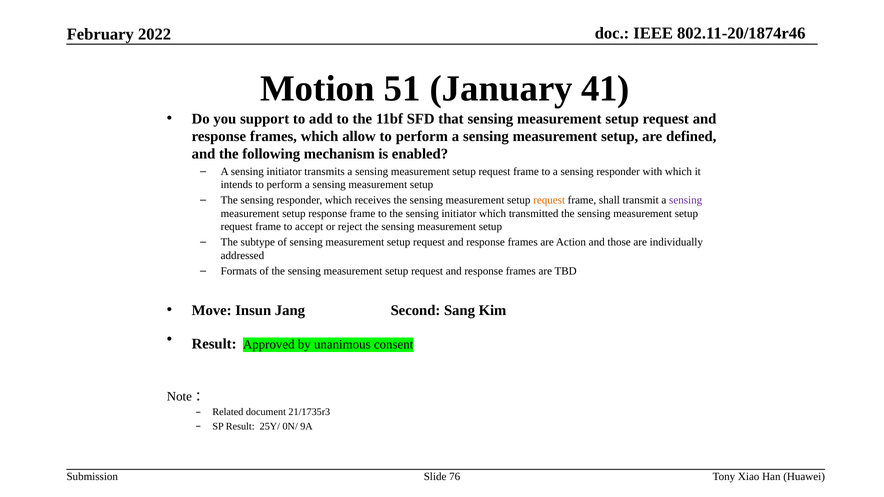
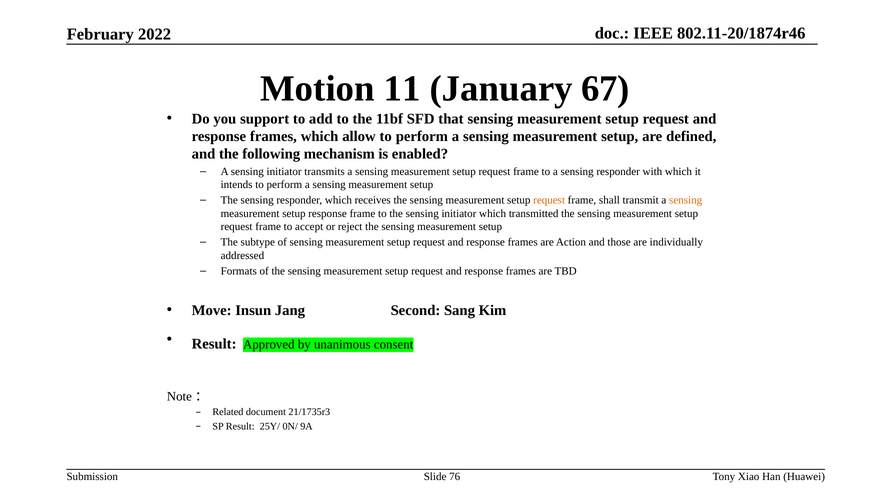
51: 51 -> 11
41: 41 -> 67
sensing at (686, 200) colour: purple -> orange
